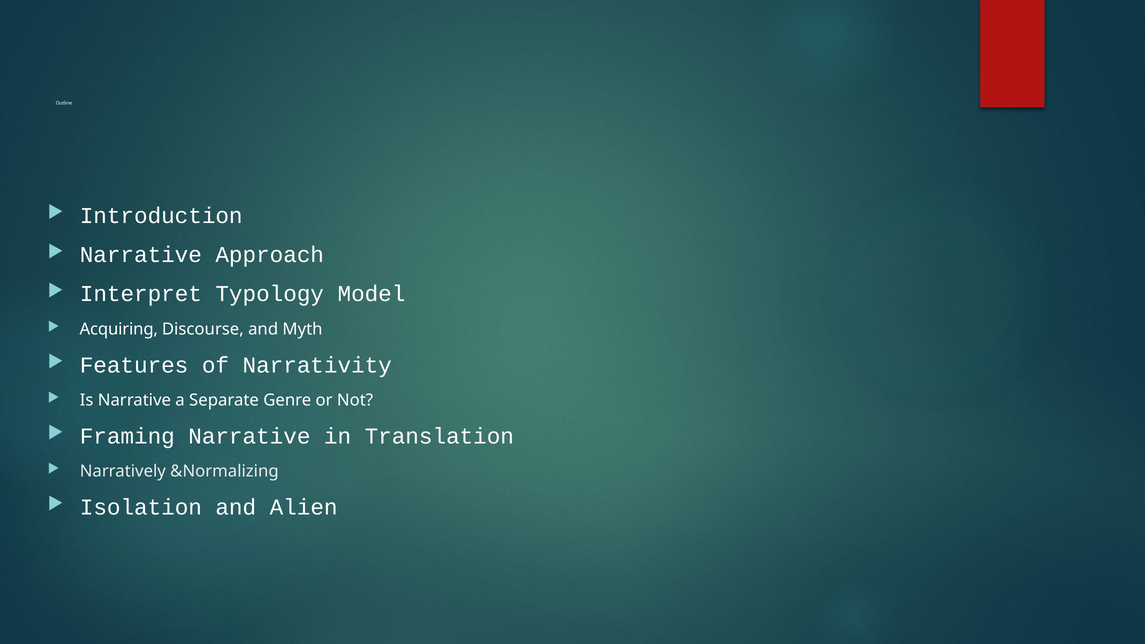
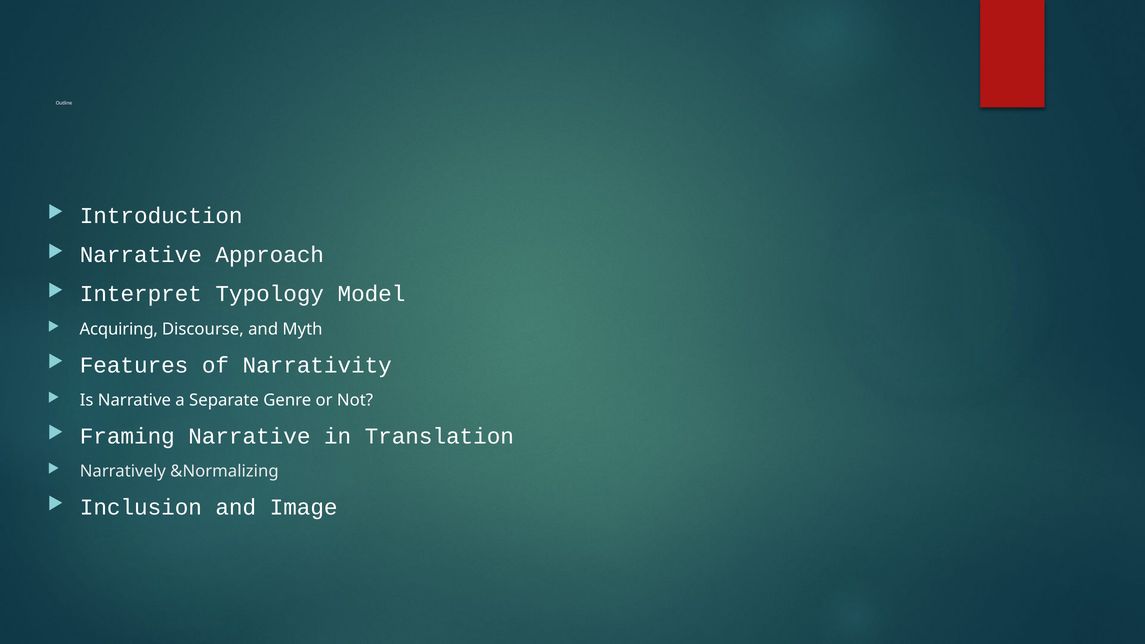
Isolation: Isolation -> Inclusion
Alien: Alien -> Image
